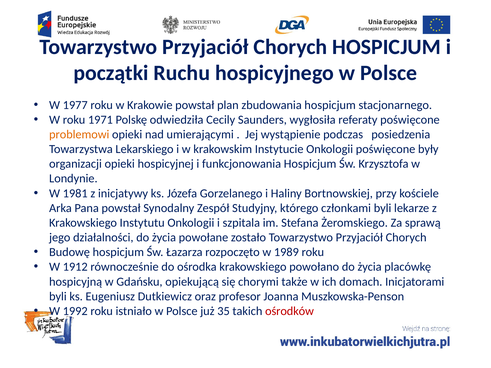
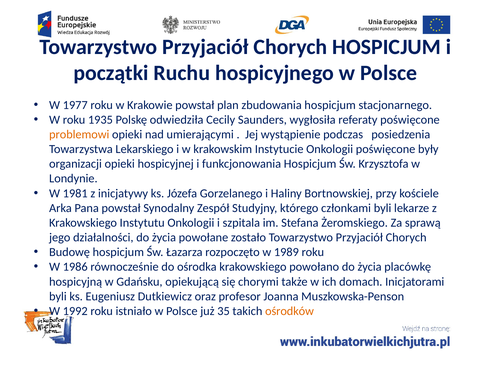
1971: 1971 -> 1935
1912: 1912 -> 1986
ośrodków colour: red -> orange
